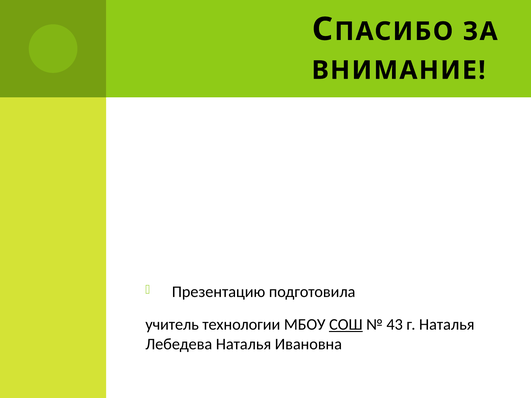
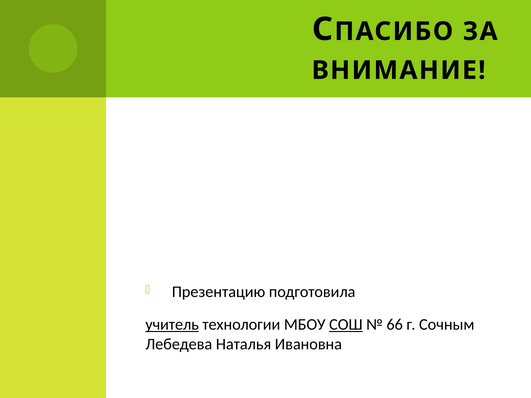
учитель underline: none -> present
43: 43 -> 66
г Наталья: Наталья -> Сочным
